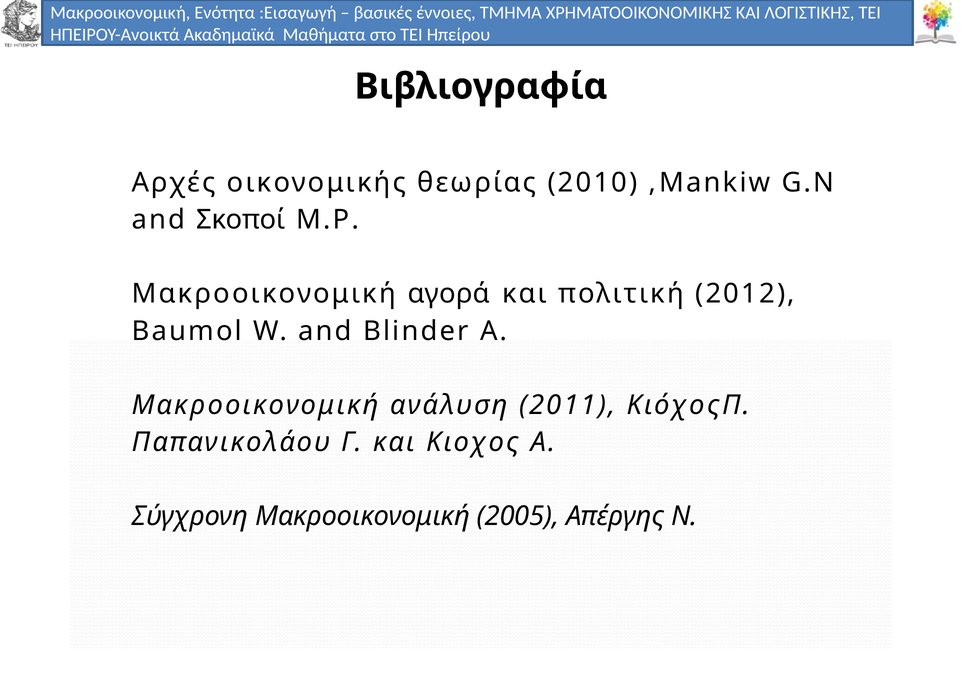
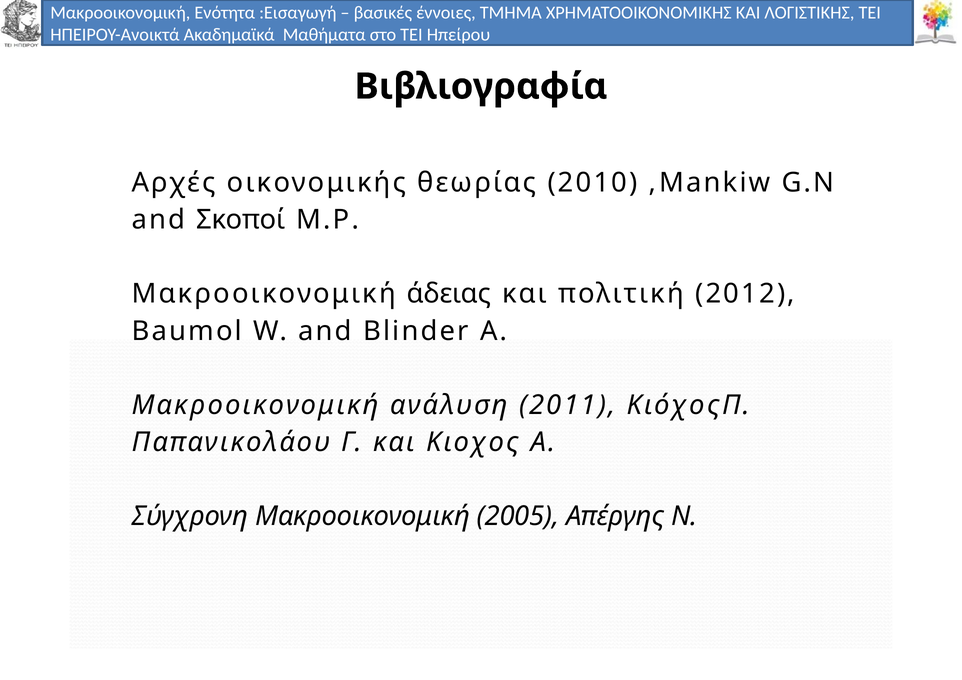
αγορά: αγορά -> άδειας
